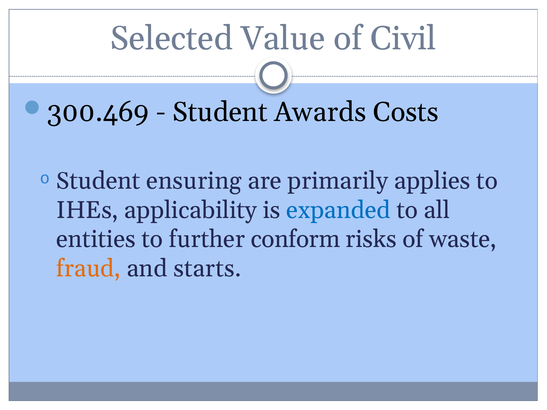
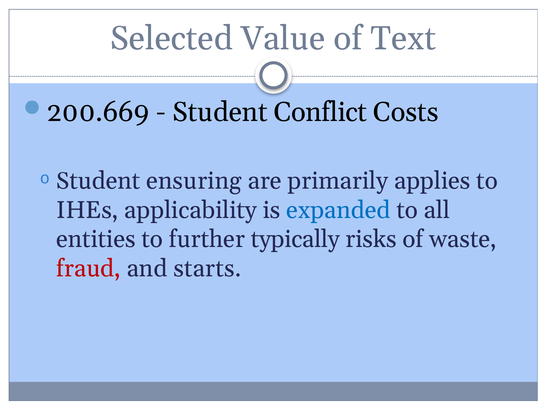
Civil: Civil -> Text
300.469: 300.469 -> 200.669
Awards: Awards -> Conflict
conform: conform -> typically
fraud colour: orange -> red
